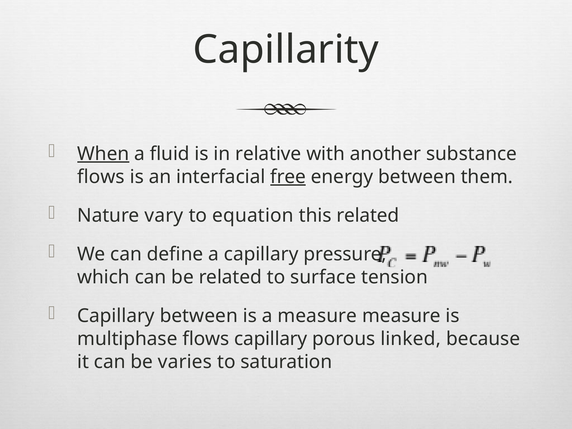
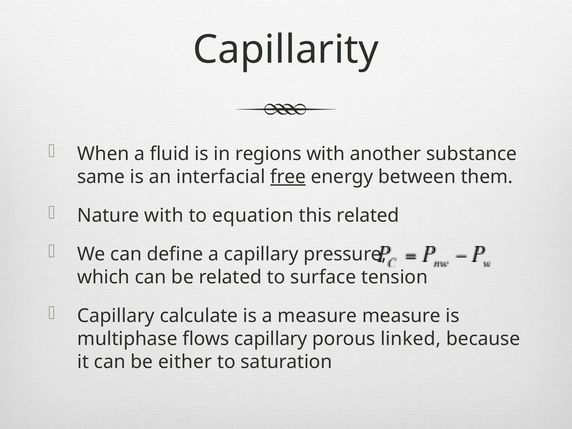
When underline: present -> none
relative: relative -> regions
flows at (101, 177): flows -> same
Nature vary: vary -> with
Capillary between: between -> calculate
varies: varies -> either
